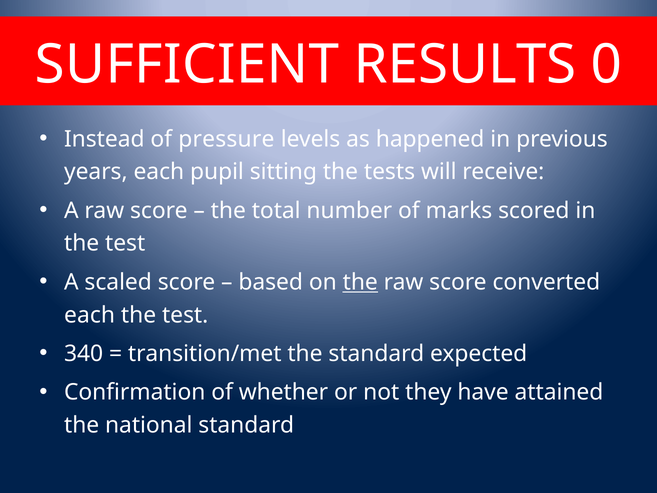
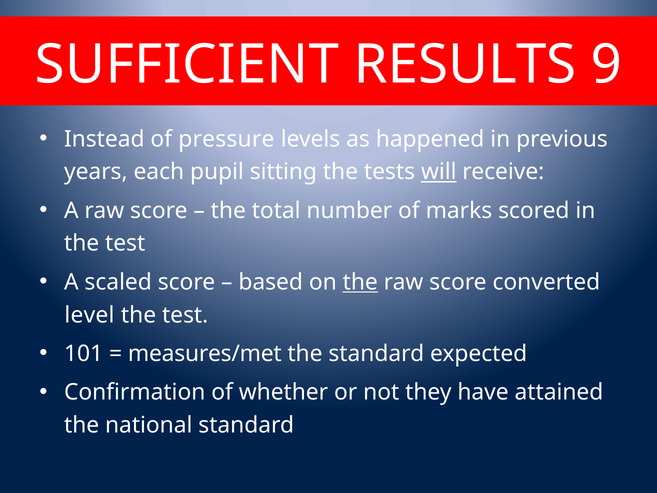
0: 0 -> 9
will underline: none -> present
each at (90, 315): each -> level
340: 340 -> 101
transition/met: transition/met -> measures/met
